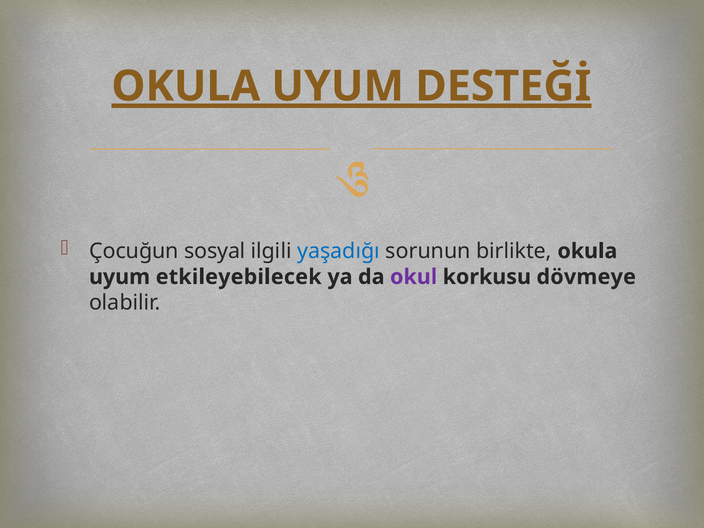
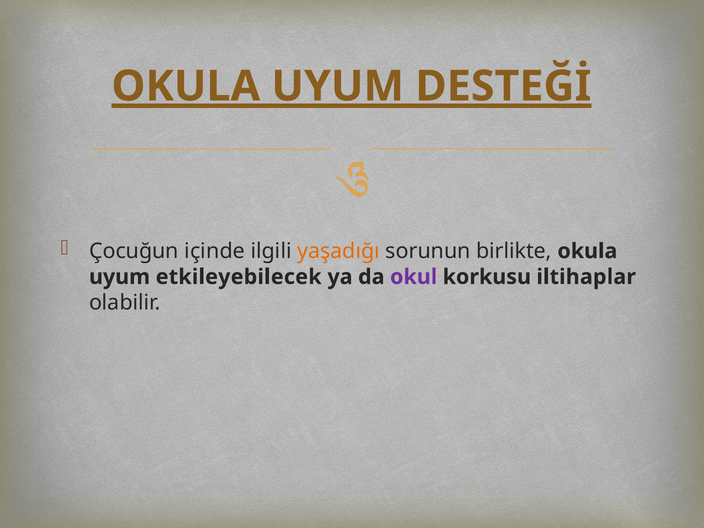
sosyal: sosyal -> içinde
yaşadığı colour: blue -> orange
dövmeye: dövmeye -> iltihaplar
